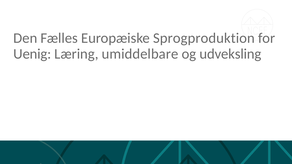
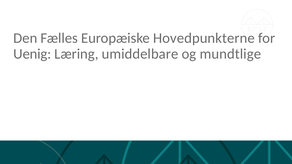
Sprogproduktion: Sprogproduktion -> Hovedpunkterne
udveksling: udveksling -> mundtlige
